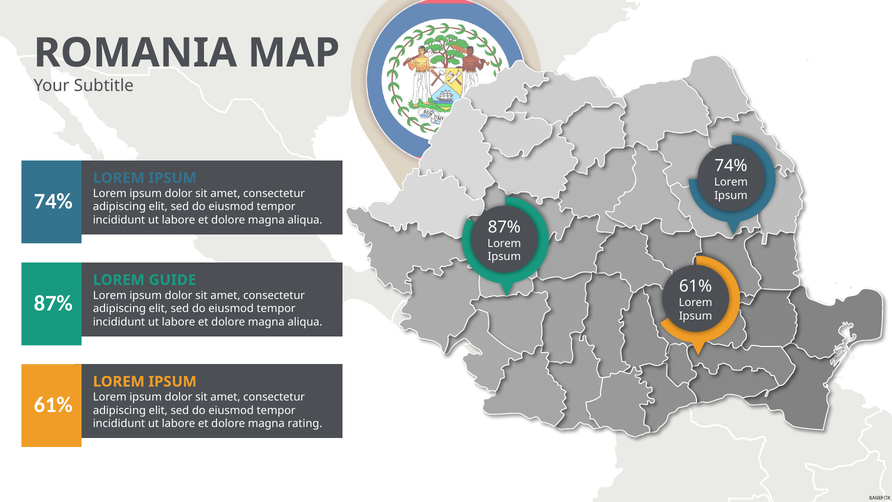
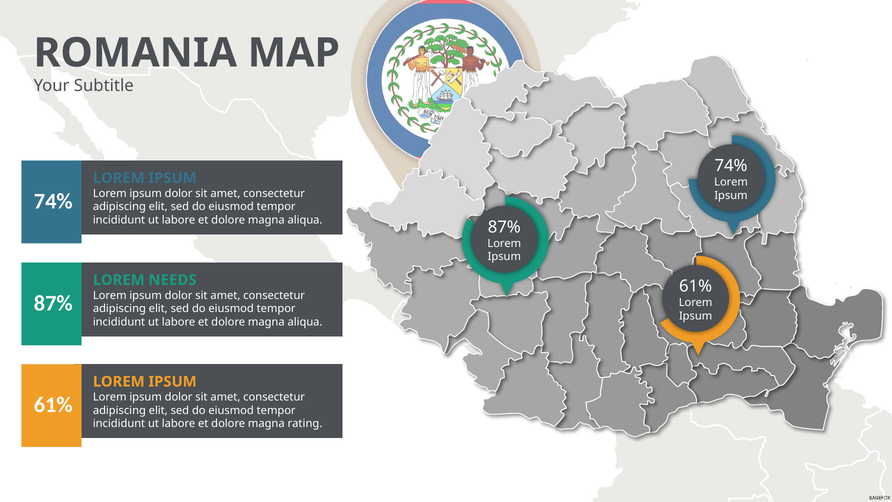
GUIDE: GUIDE -> NEEDS
